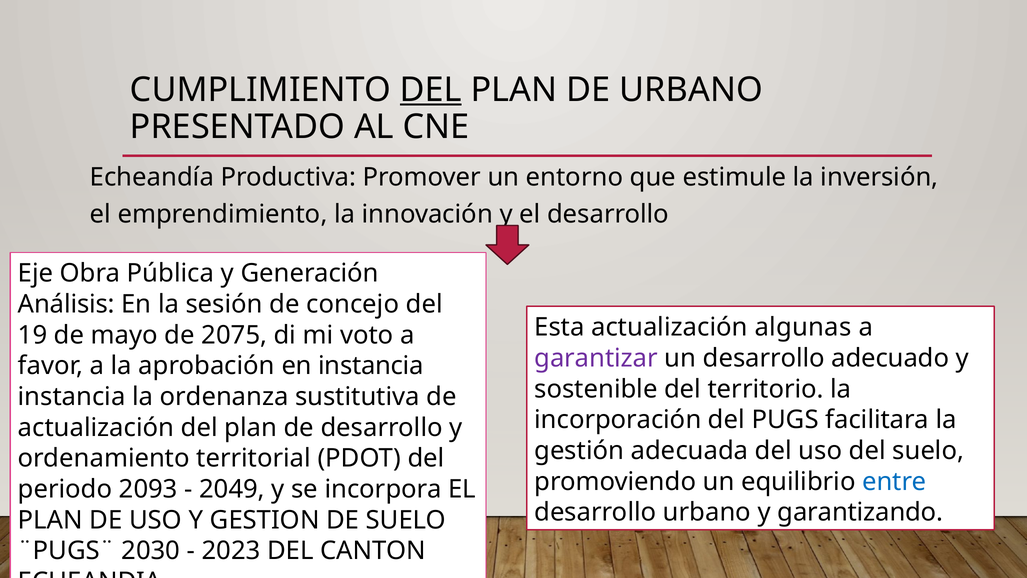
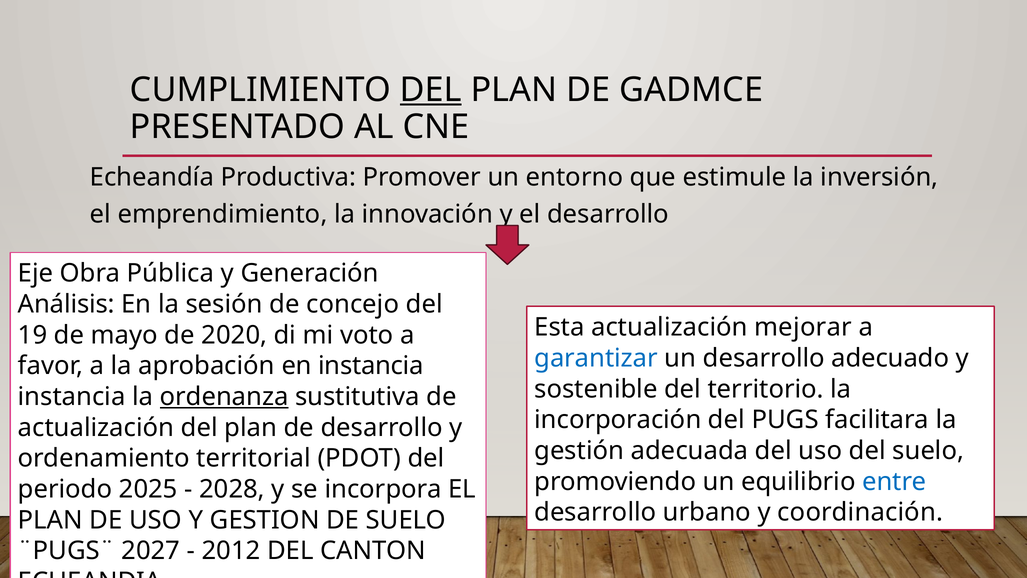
DE URBANO: URBANO -> GADMCE
algunas: algunas -> mejorar
2075: 2075 -> 2020
garantizar colour: purple -> blue
ordenanza underline: none -> present
2093: 2093 -> 2025
2049: 2049 -> 2028
garantizando: garantizando -> coordinación
2030: 2030 -> 2027
2023: 2023 -> 2012
